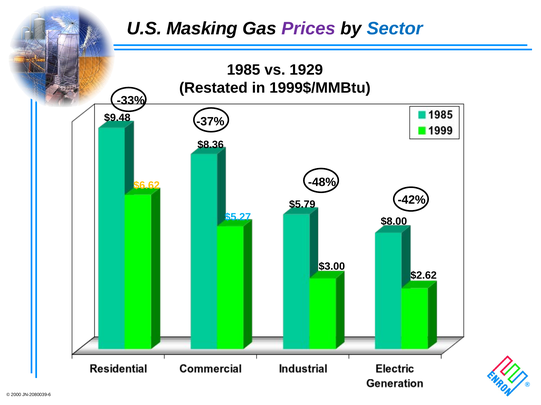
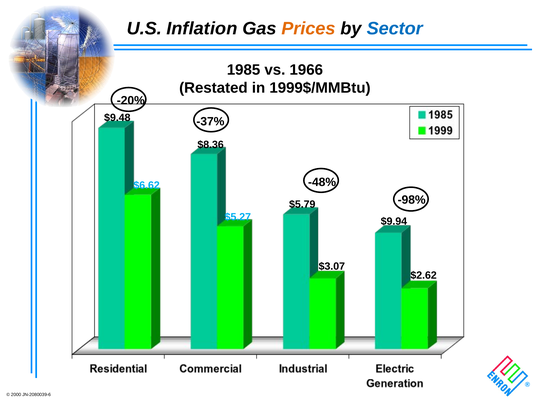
Masking: Masking -> Inflation
Prices colour: purple -> orange
1929: 1929 -> 1966
-33%: -33% -> -20%
$6.62 colour: yellow -> light blue
-42%: -42% -> -98%
$8.00: $8.00 -> $9.94
$3.00: $3.00 -> $3.07
